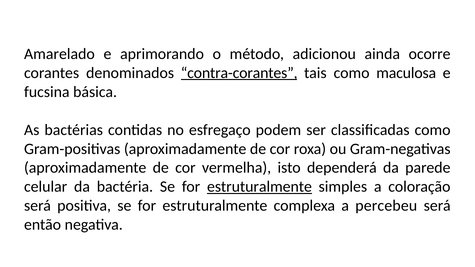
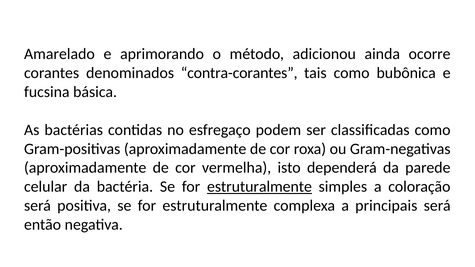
contra-corantes underline: present -> none
maculosa: maculosa -> bubônica
percebeu: percebeu -> principais
